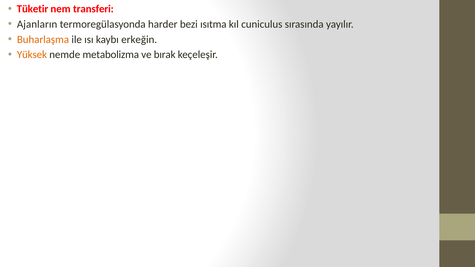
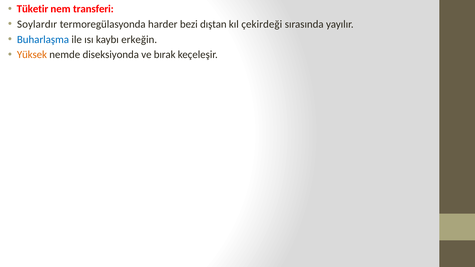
Ajanların: Ajanların -> Soylardır
ısıtma: ısıtma -> dıştan
cuniculus: cuniculus -> çekirdeği
Buharlaşma colour: orange -> blue
metabolizma: metabolizma -> diseksiyonda
